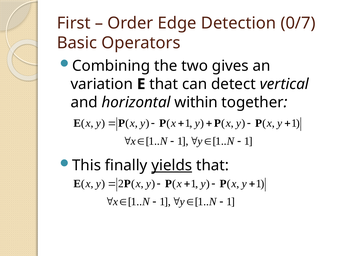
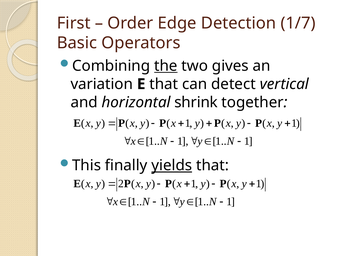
0/7: 0/7 -> 1/7
the underline: none -> present
within: within -> shrink
